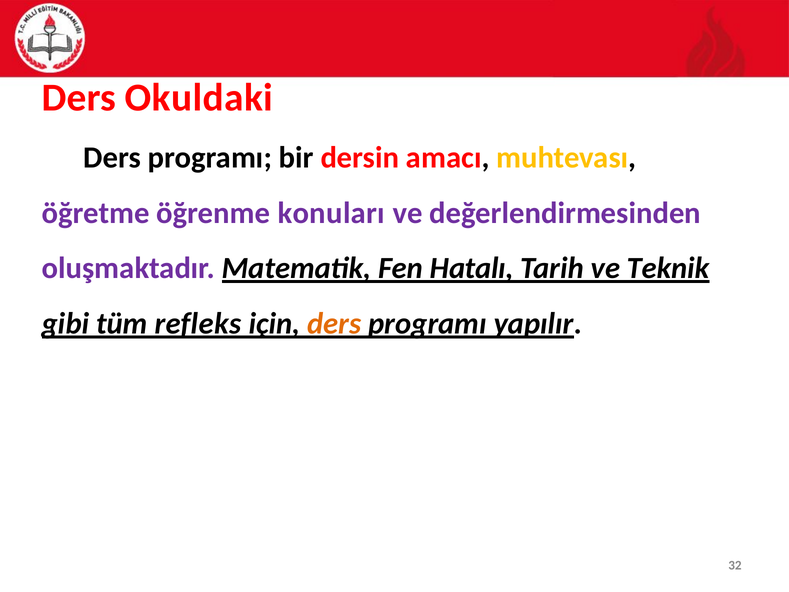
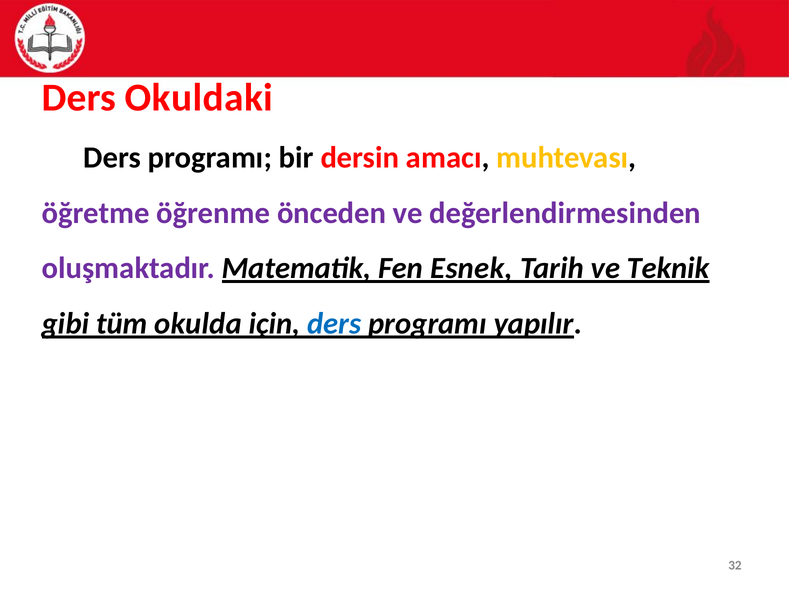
konuları: konuları -> önceden
Hatalı: Hatalı -> Esnek
refleks: refleks -> okulda
ders at (334, 323) colour: orange -> blue
